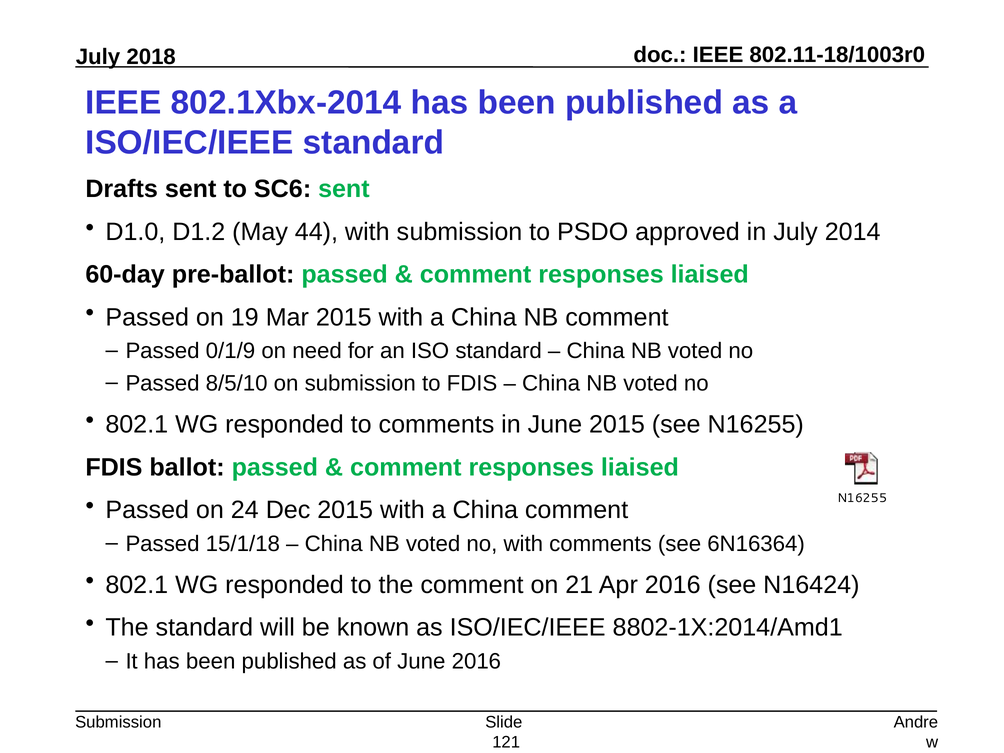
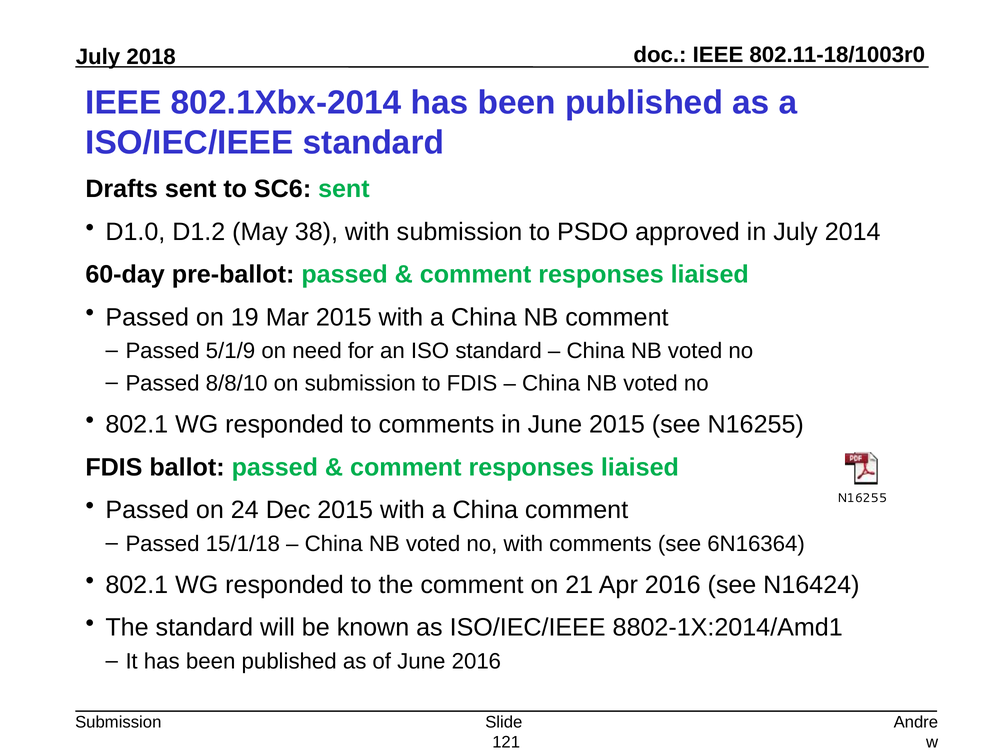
44: 44 -> 38
0/1/9: 0/1/9 -> 5/1/9
8/5/10: 8/5/10 -> 8/8/10
